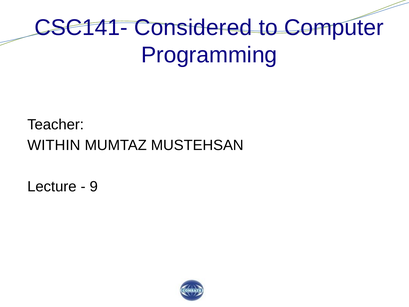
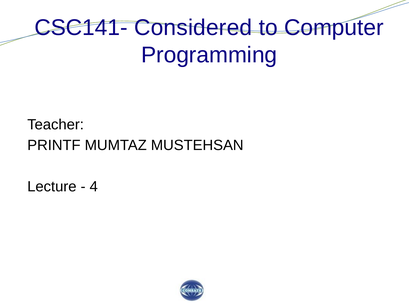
WITHIN: WITHIN -> PRINTF
9: 9 -> 4
